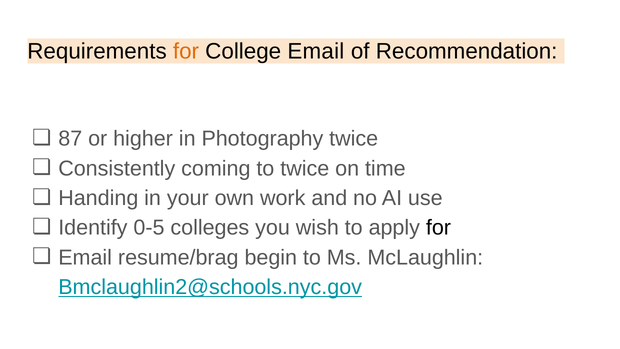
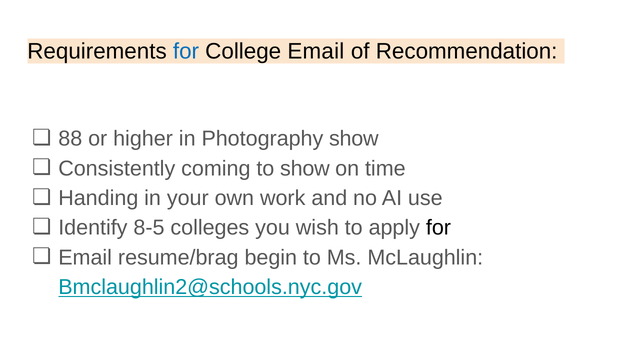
for at (186, 51) colour: orange -> blue
87: 87 -> 88
Photography twice: twice -> show
to twice: twice -> show
0-5: 0-5 -> 8-5
